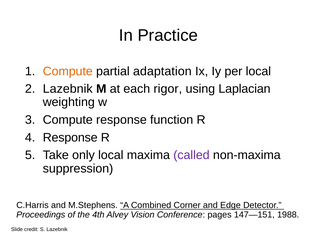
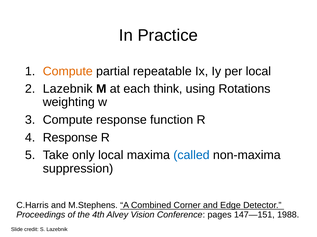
adaptation: adaptation -> repeatable
rigor: rigor -> think
Laplacian: Laplacian -> Rotations
called colour: purple -> blue
